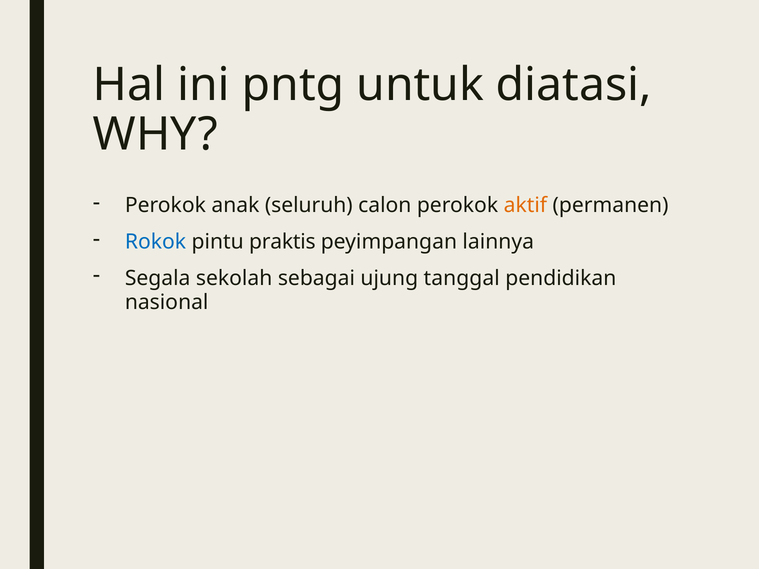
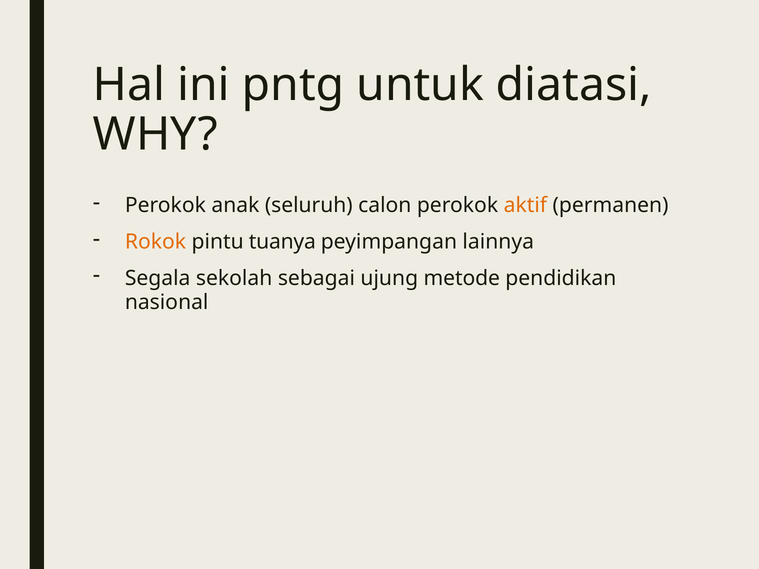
Rokok colour: blue -> orange
praktis: praktis -> tuanya
tanggal: tanggal -> metode
